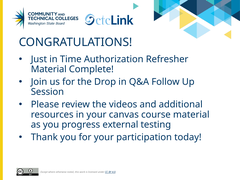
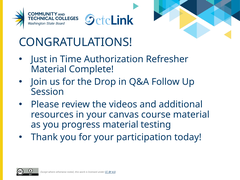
progress external: external -> material
